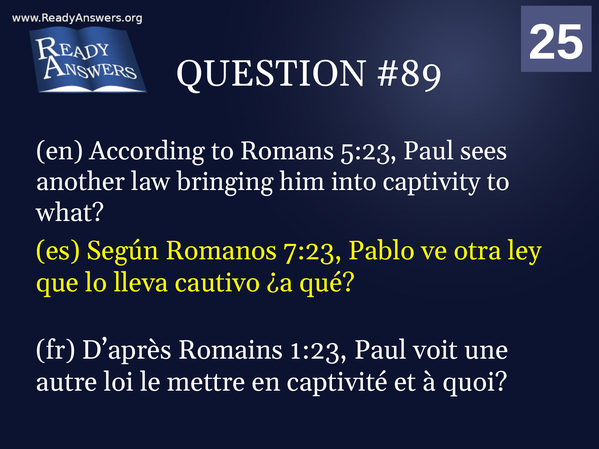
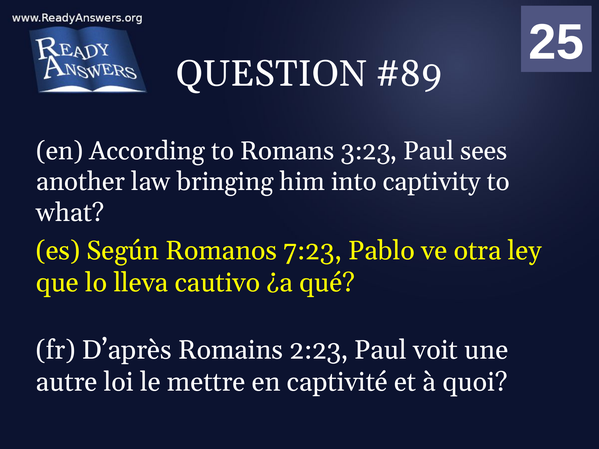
5:23: 5:23 -> 3:23
1:23: 1:23 -> 2:23
